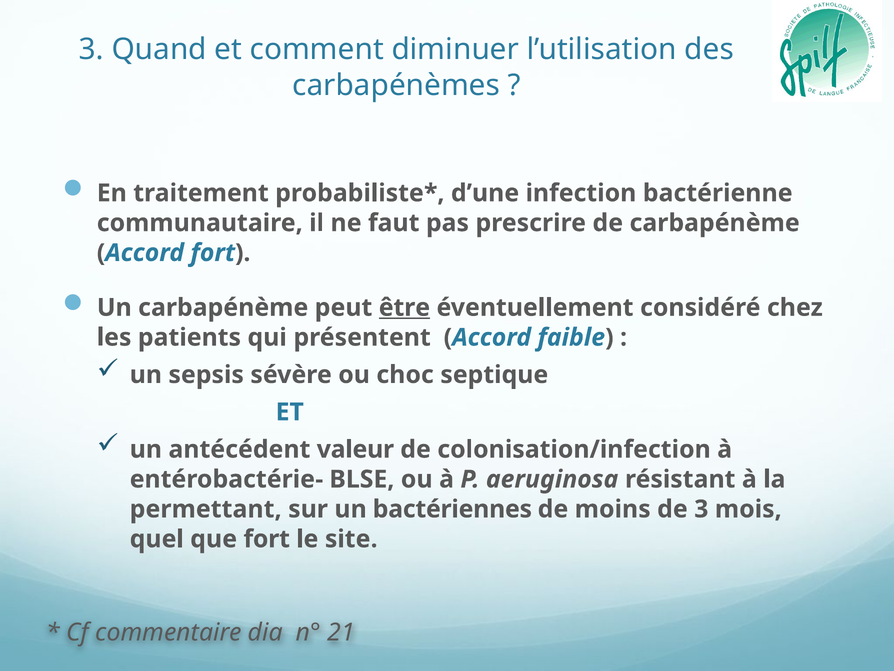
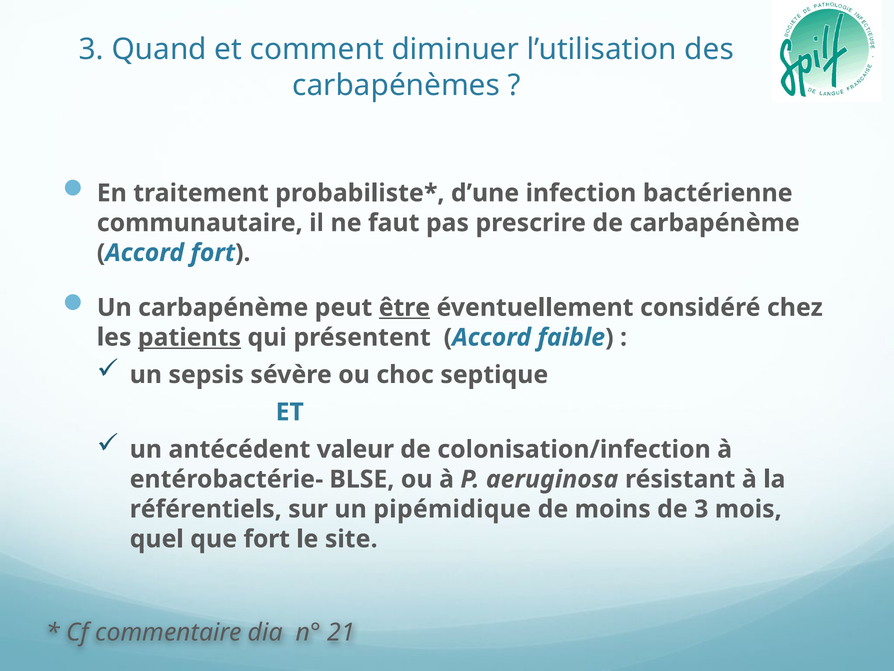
patients underline: none -> present
permettant: permettant -> référentiels
bactériennes: bactériennes -> pipémidique
